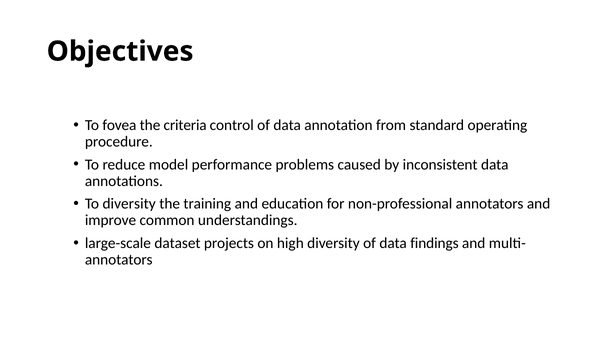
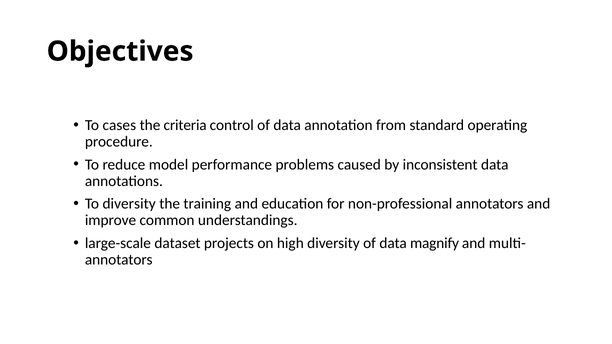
fovea: fovea -> cases
findings: findings -> magnify
